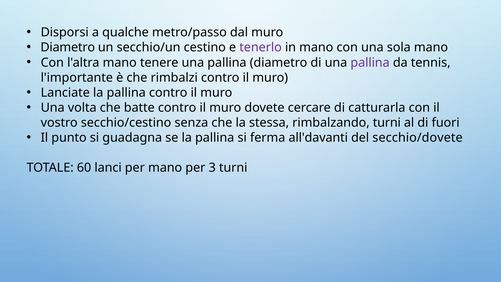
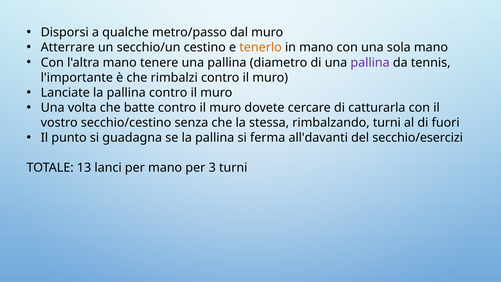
Diametro at (68, 47): Diametro -> Atterrare
tenerlo colour: purple -> orange
secchio/dovete: secchio/dovete -> secchio/esercizi
60: 60 -> 13
